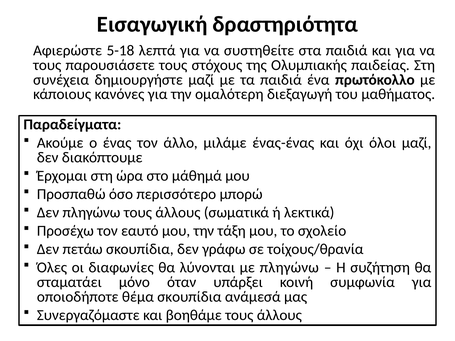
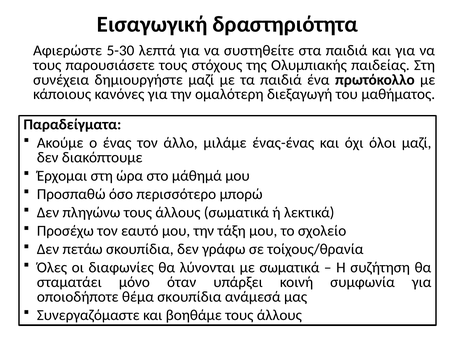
5-18: 5-18 -> 5-30
με πληγώνω: πληγώνω -> σωματικά
